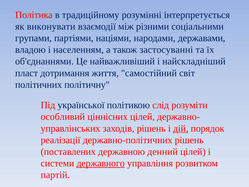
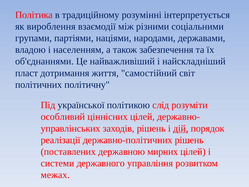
виконувати: виконувати -> вироблення
застосуванні: застосуванні -> забезпечення
денний: денний -> мирних
державного underline: present -> none
партій: партій -> межах
